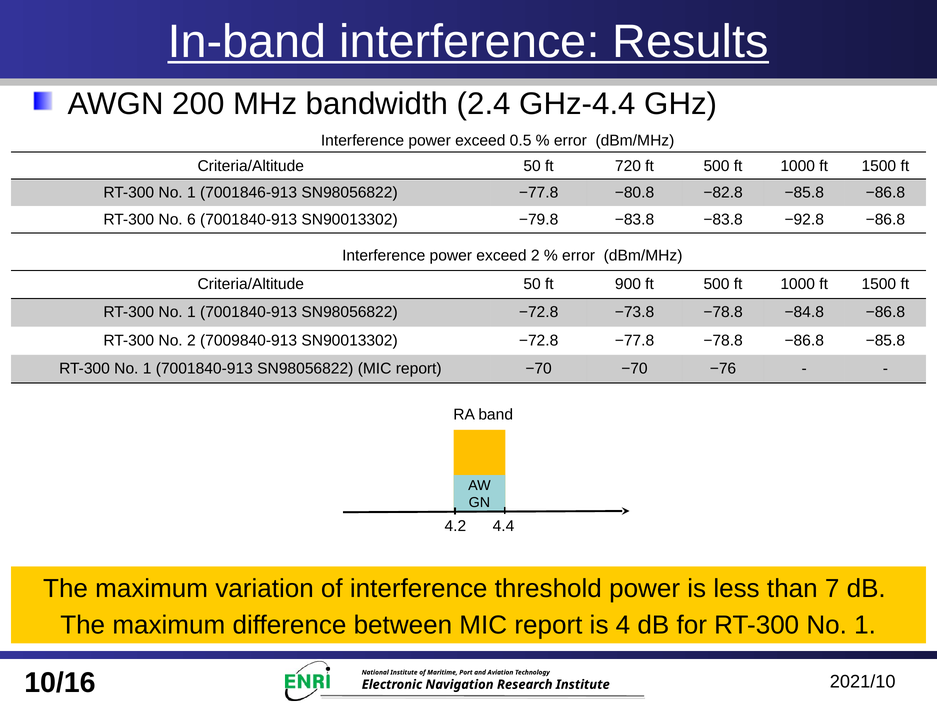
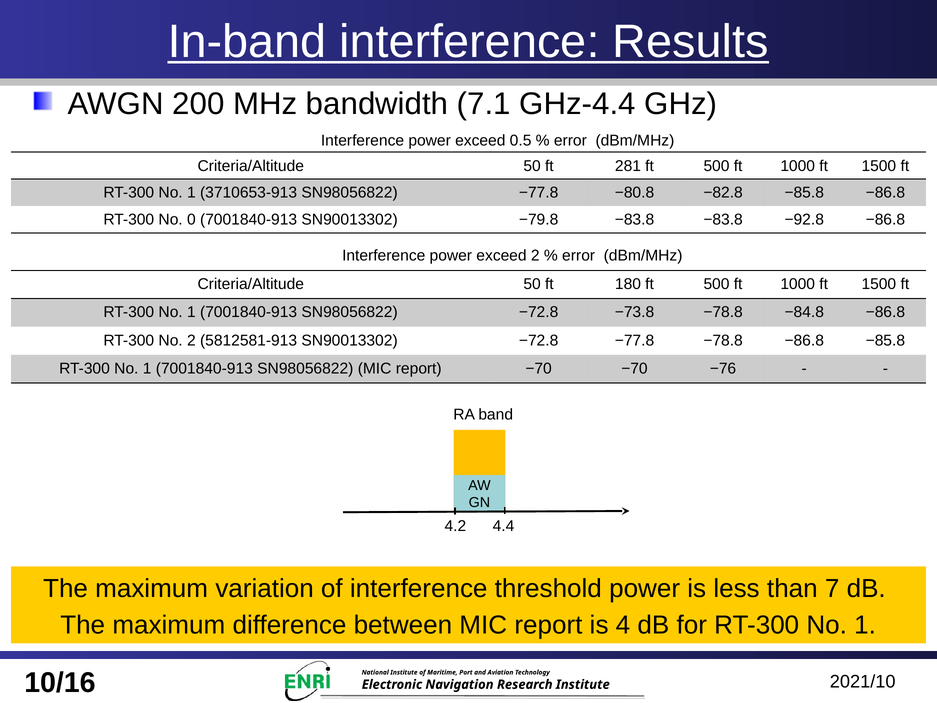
2.4: 2.4 -> 7.1
720: 720 -> 281
7001846-913: 7001846-913 -> 3710653-913
6: 6 -> 0
900: 900 -> 180
7009840-913: 7009840-913 -> 5812581-913
